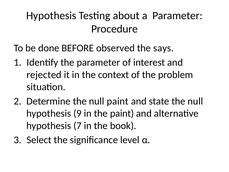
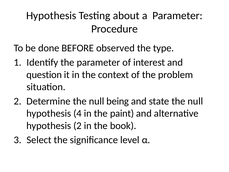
says: says -> type
rejected: rejected -> question
null paint: paint -> being
9: 9 -> 4
hypothesis 7: 7 -> 2
